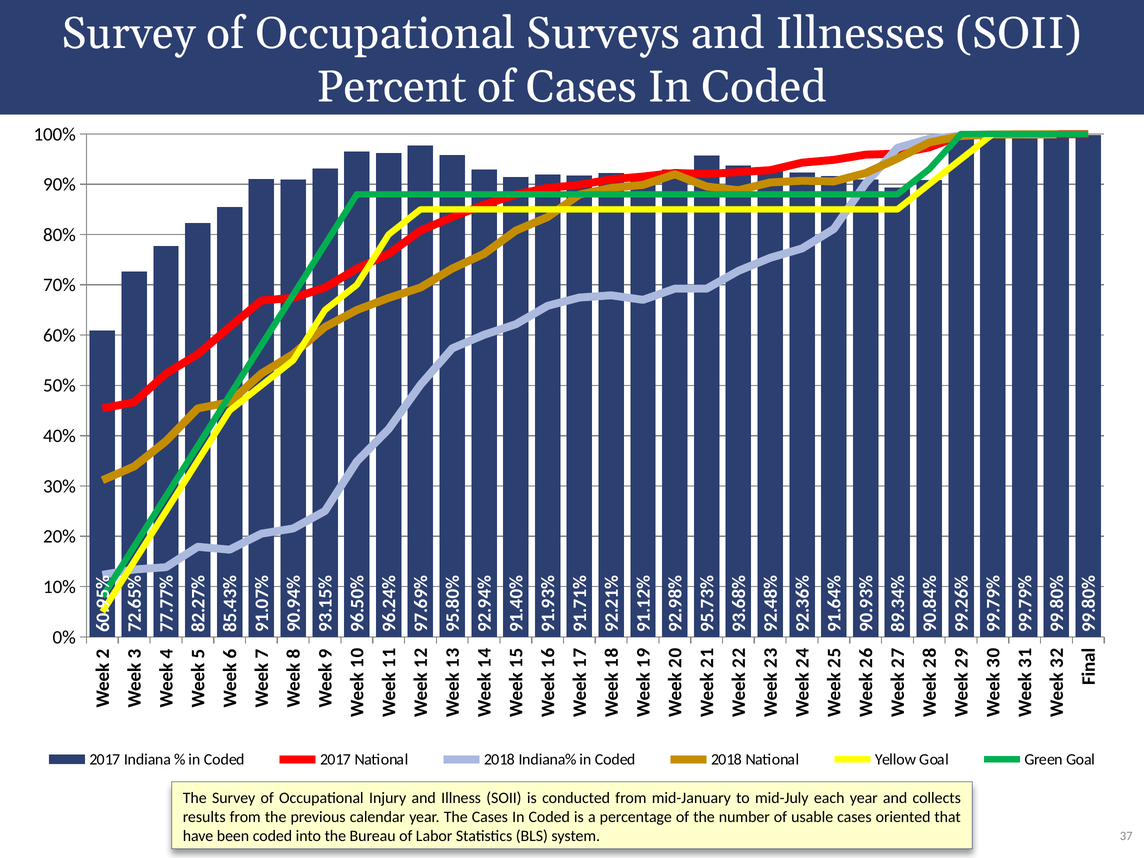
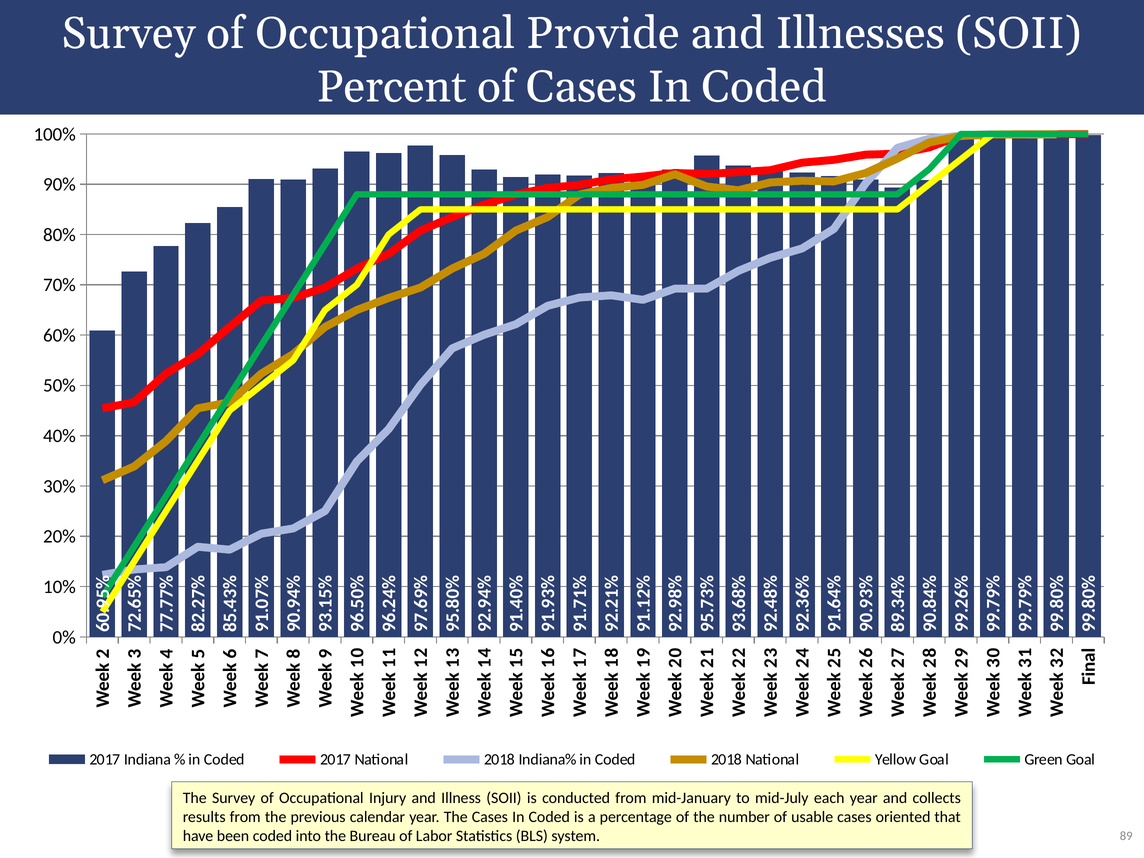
Surveys: Surveys -> Provide
37: 37 -> 89
